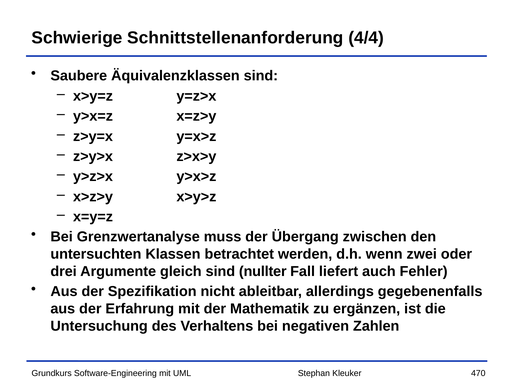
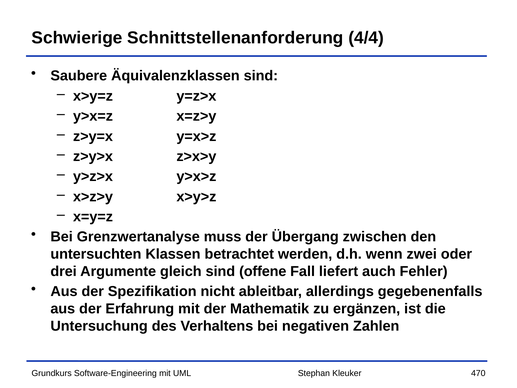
nullter: nullter -> offene
